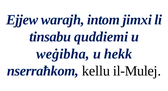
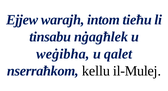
jimxi: jimxi -> tieħu
quddiemi: quddiemi -> nġagħlek
hekk: hekk -> qalet
